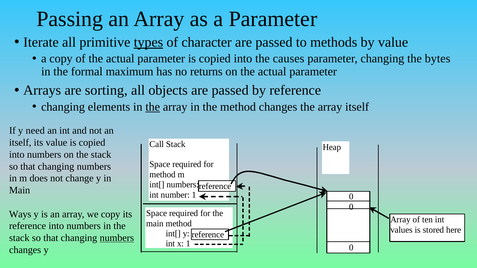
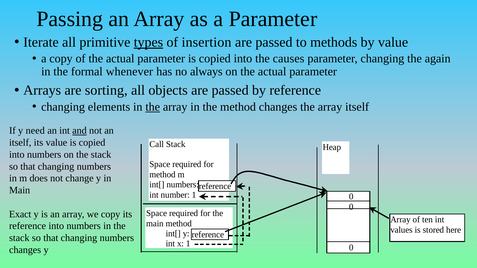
character: character -> insertion
bytes: bytes -> again
maximum: maximum -> whenever
returns: returns -> always
and underline: none -> present
Ways: Ways -> Exact
numbers at (117, 238) underline: present -> none
